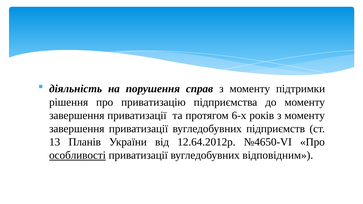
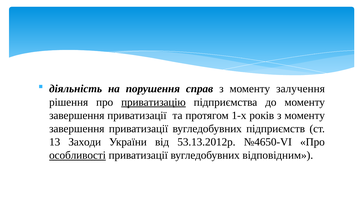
підтримки: підтримки -> залучення
приватизацію underline: none -> present
6-х: 6-х -> 1-х
Планів: Планів -> Заходи
12.64.2012р: 12.64.2012р -> 53.13.2012р
